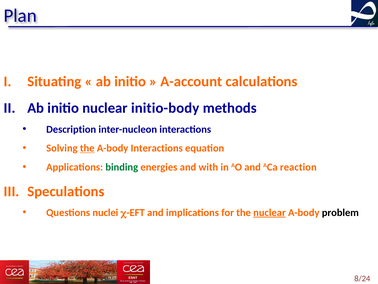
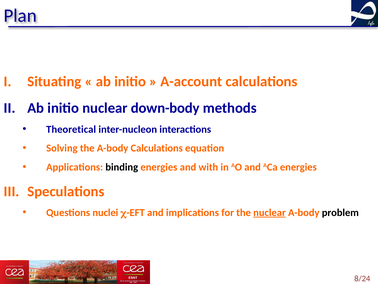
initio-body: initio-body -> down-body
Description: Description -> Theoretical
the at (87, 148) underline: present -> none
A-body Interactions: Interactions -> Calculations
binding colour: green -> black
ACa reaction: reaction -> energies
